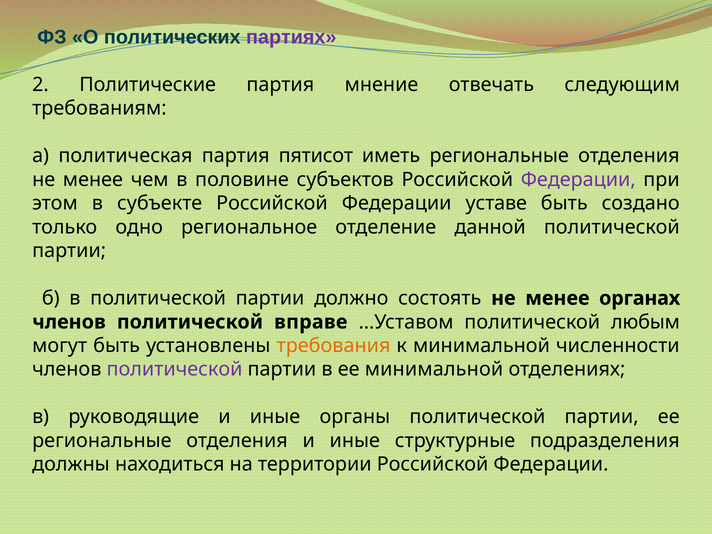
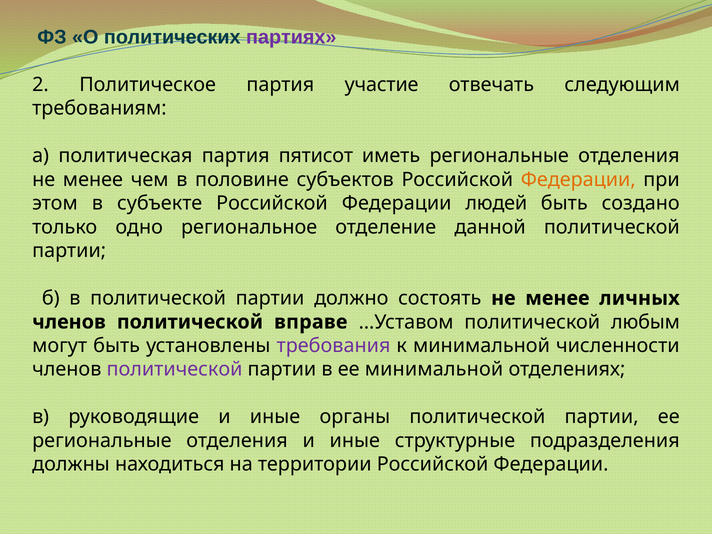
Политические: Политические -> Политическое
мнение: мнение -> участие
Федерации at (578, 180) colour: purple -> orange
уставе: уставе -> людей
органах: органах -> личных
требования colour: orange -> purple
